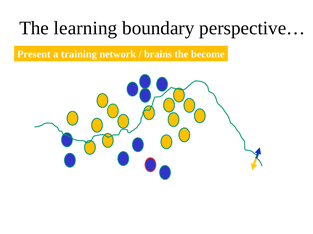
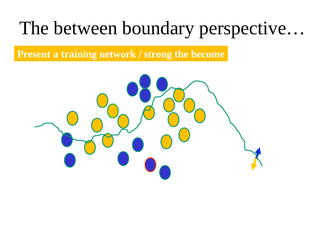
learning: learning -> between
brains: brains -> strong
